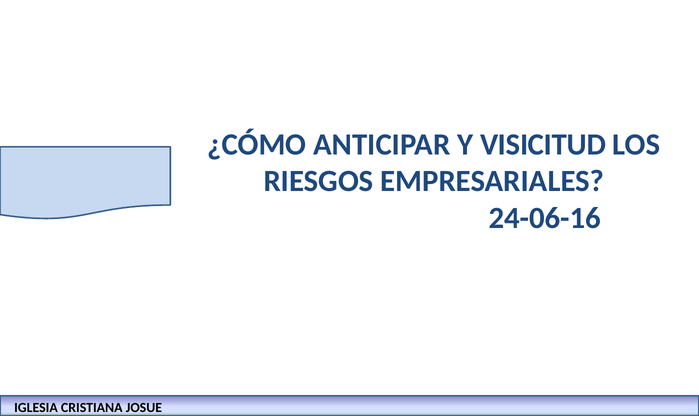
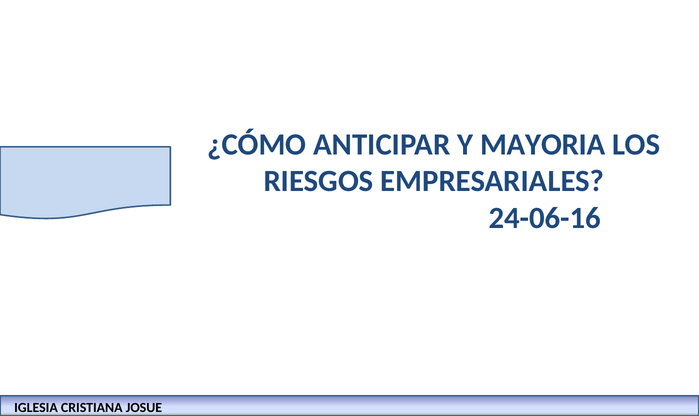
VISICITUD: VISICITUD -> MAYORIA
